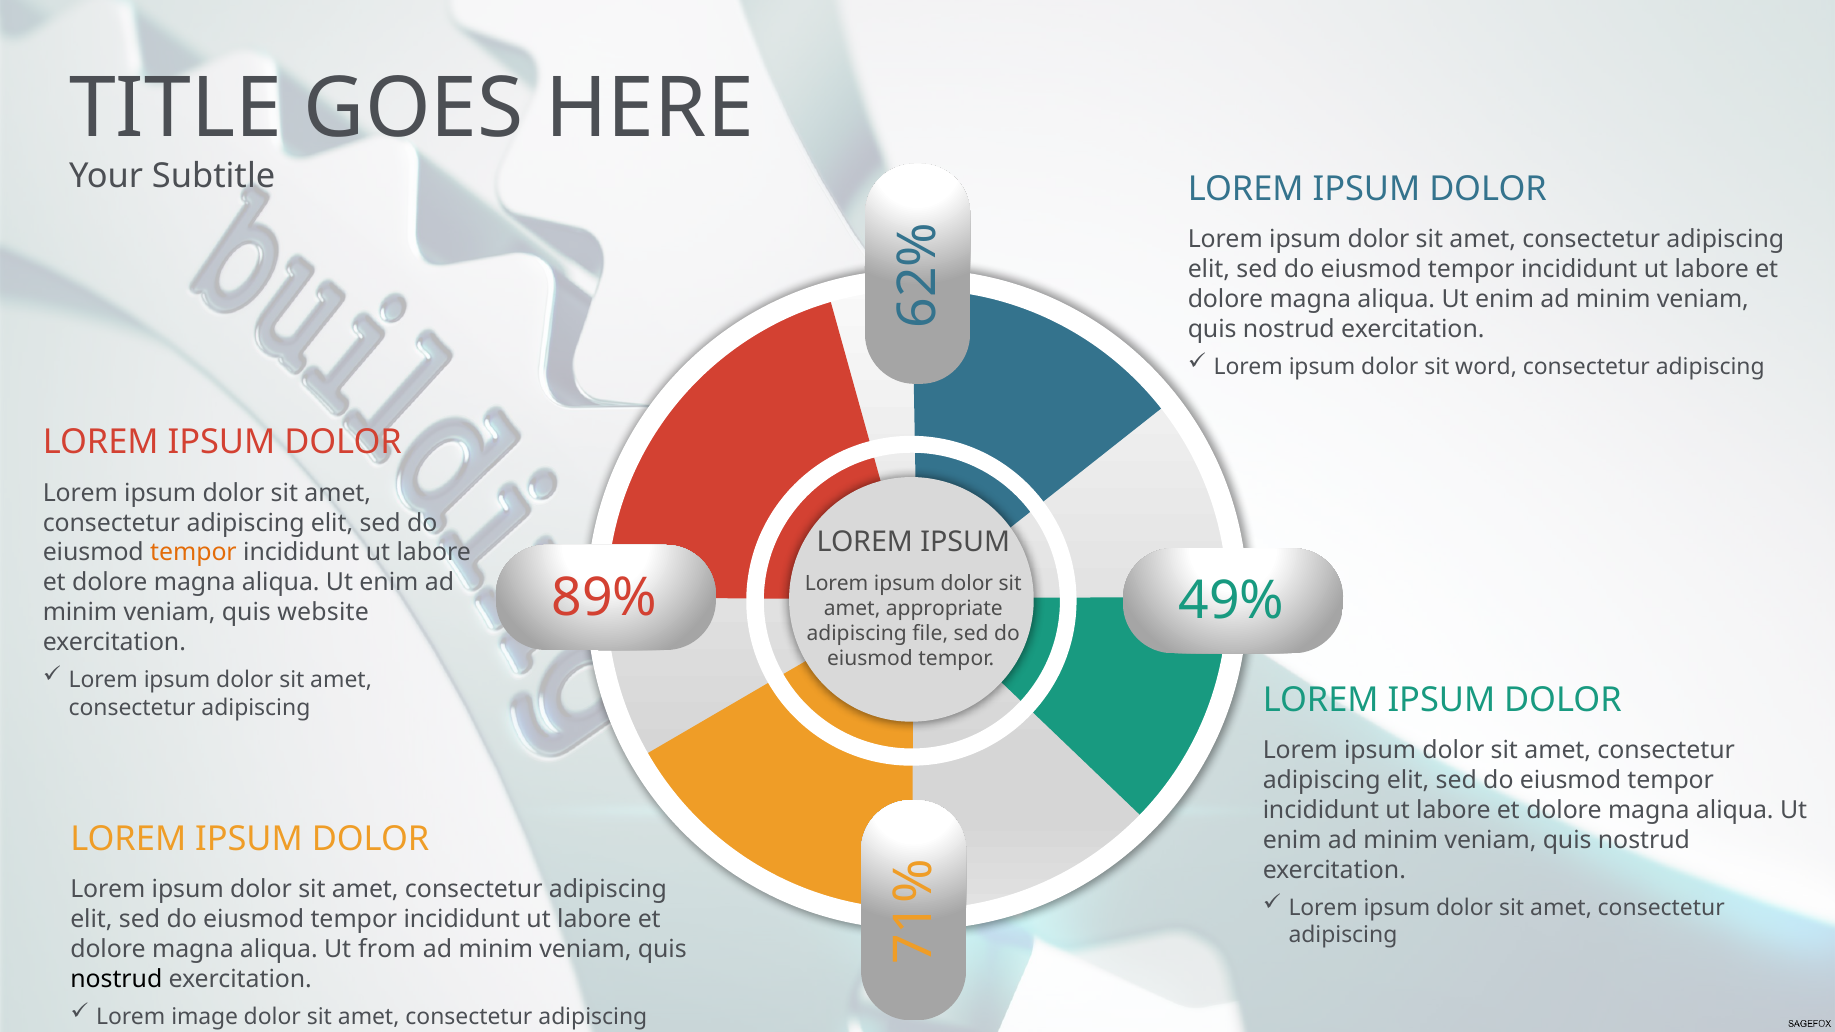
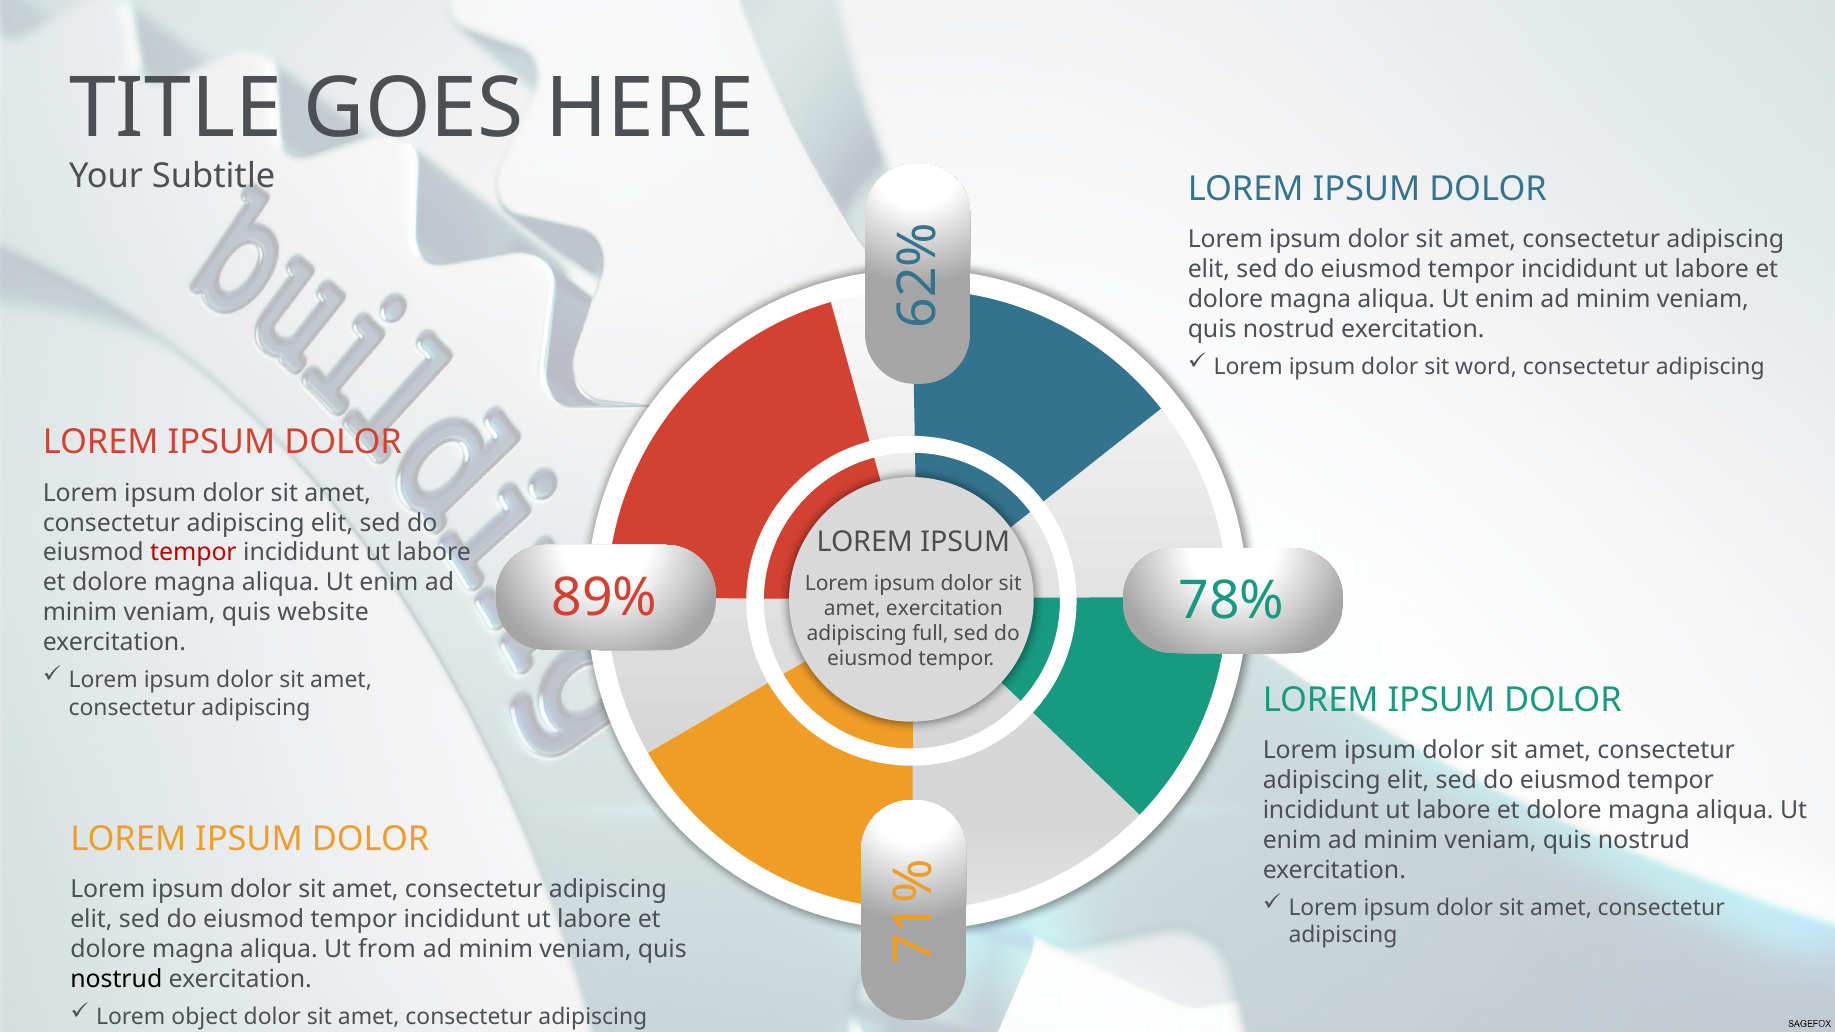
tempor at (193, 553) colour: orange -> red
49%: 49% -> 78%
amet appropriate: appropriate -> exercitation
file: file -> full
image: image -> object
